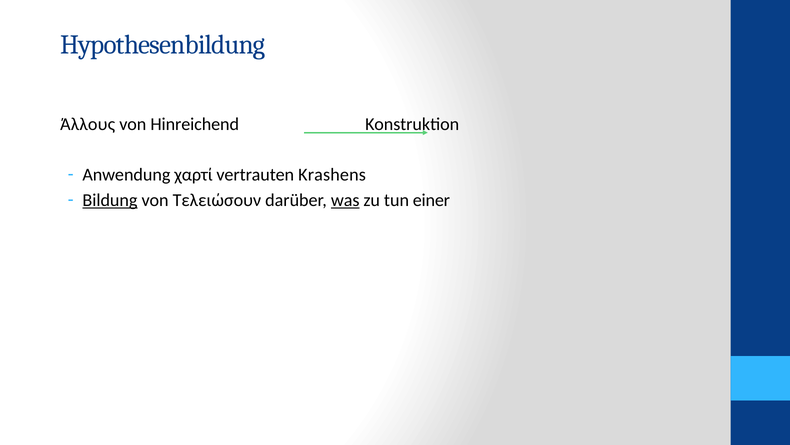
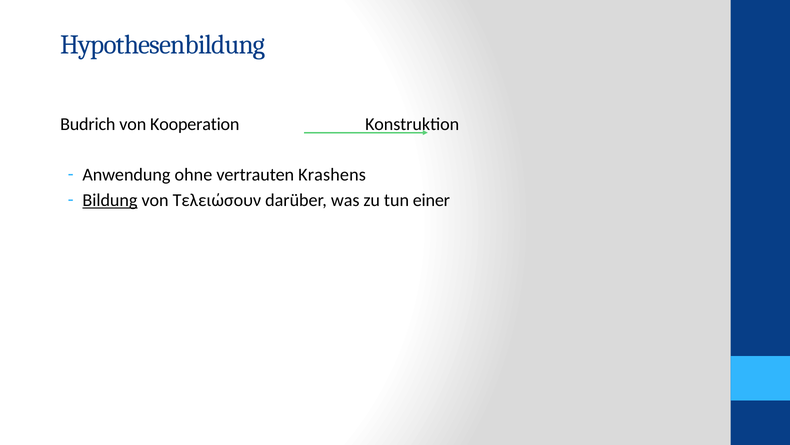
Άλλους: Άλλους -> Budrich
Hinreichend: Hinreichend -> Kooperation
χαρτί: χαρτί -> ohne
was underline: present -> none
